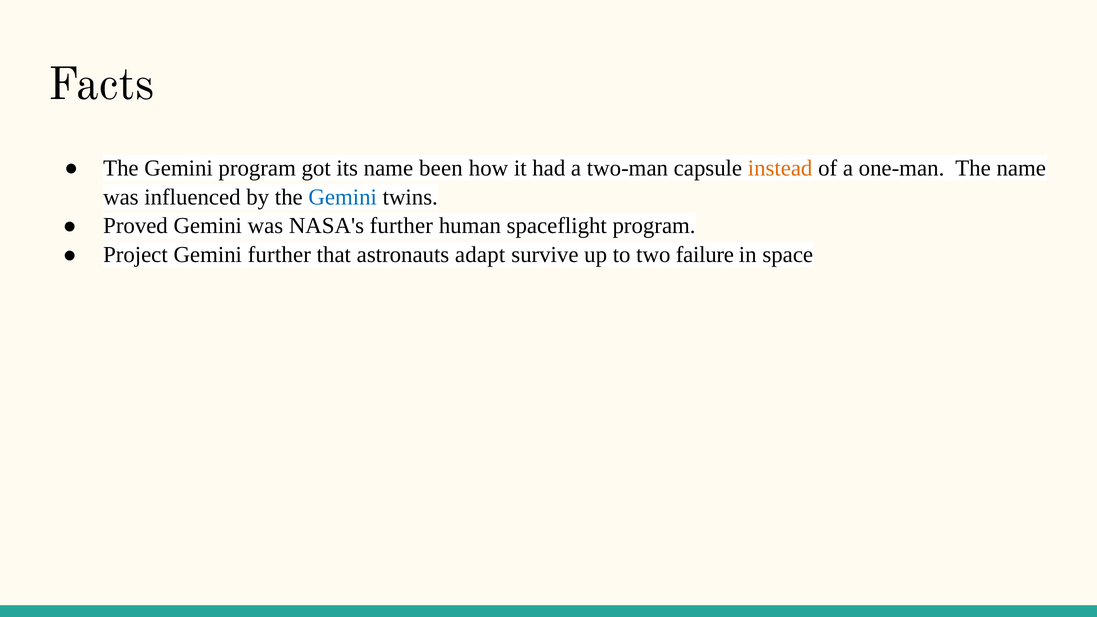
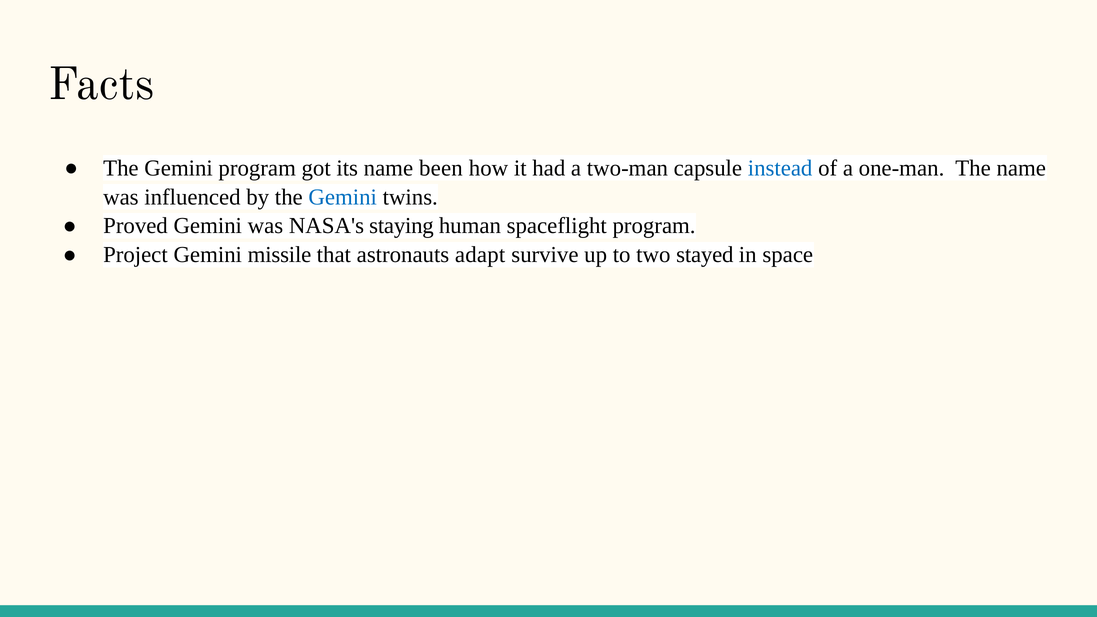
instead colour: orange -> blue
NASA's further: further -> staying
Gemini further: further -> missile
failure: failure -> stayed
